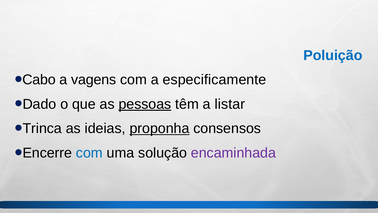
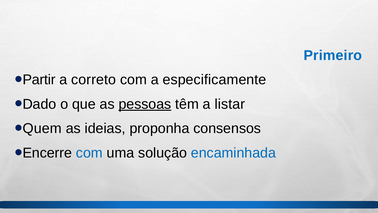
Poluição: Poluição -> Primeiro
Cabo: Cabo -> Partir
vagens: vagens -> correto
Trinca: Trinca -> Quem
proponha underline: present -> none
encaminhada colour: purple -> blue
